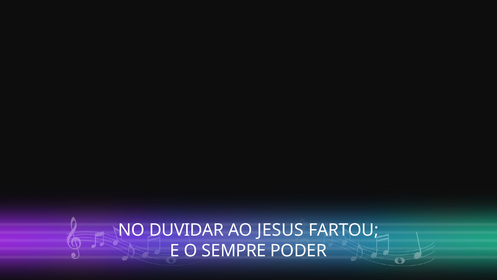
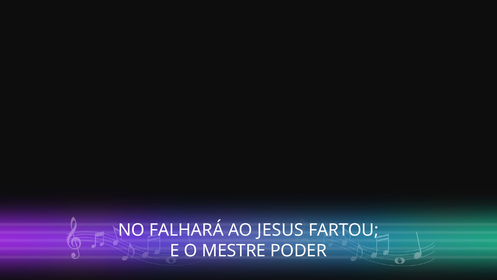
DUVIDAR: DUVIDAR -> FALHARÁ
SEMPRE: SEMPRE -> MESTRE
